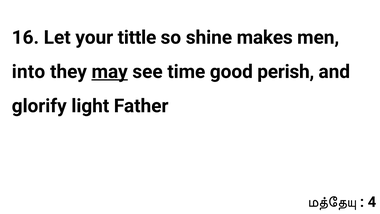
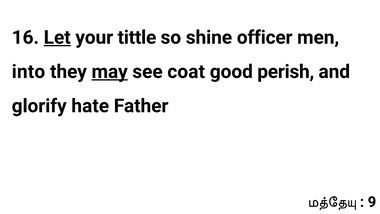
Let underline: none -> present
makes: makes -> officer
time: time -> coat
light: light -> hate
4: 4 -> 9
